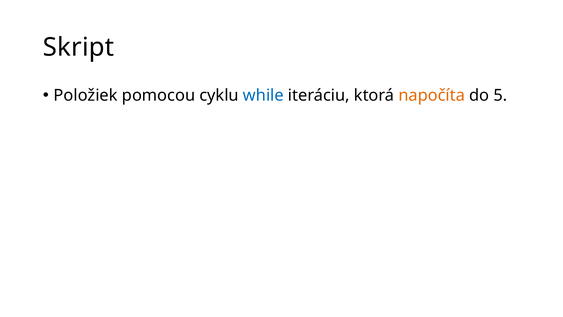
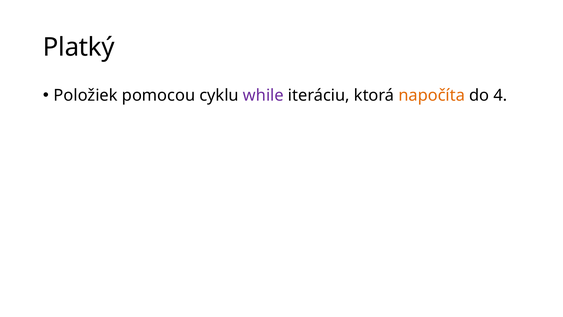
Skript: Skript -> Platký
while colour: blue -> purple
5: 5 -> 4
